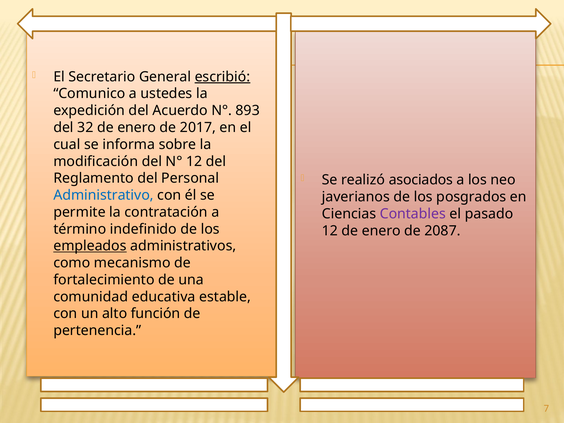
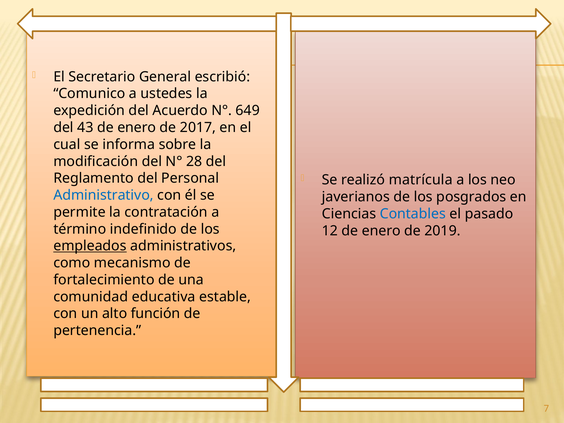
escribió underline: present -> none
893: 893 -> 649
32: 32 -> 43
N° 12: 12 -> 28
asociados: asociados -> matrícula
Contables colour: purple -> blue
2087: 2087 -> 2019
